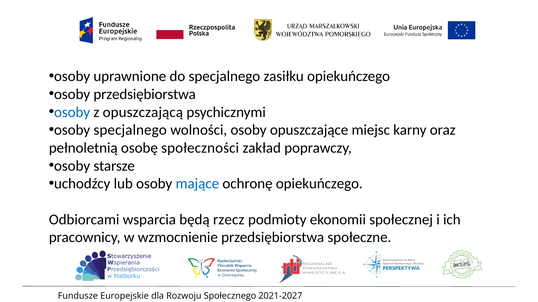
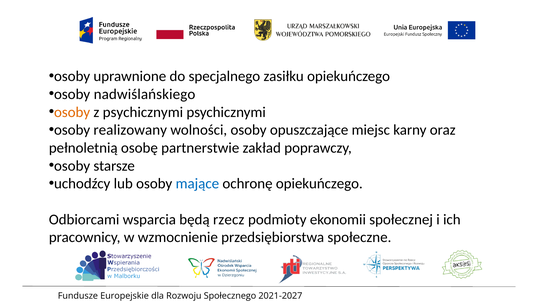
osoby przedsiębiorstwa: przedsiębiorstwa -> nadwiślańskiego
osoby at (72, 112) colour: blue -> orange
z opuszczającą: opuszczającą -> psychicznymi
osoby specjalnego: specjalnego -> realizowany
społeczności: społeczności -> partnerstwie
